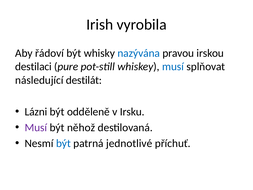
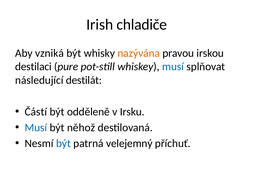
vyrobila: vyrobila -> chladiče
řádoví: řádoví -> vzniká
nazývána colour: blue -> orange
Lázni: Lázni -> Částí
Musí at (36, 127) colour: purple -> blue
jednotlivé: jednotlivé -> velejemný
